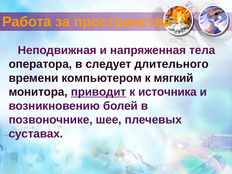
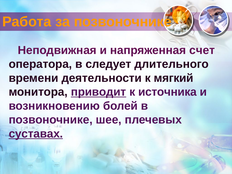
за пространства: пространства -> позвоночнике
тела: тела -> счет
компьютером: компьютером -> деятельности
суставах underline: none -> present
